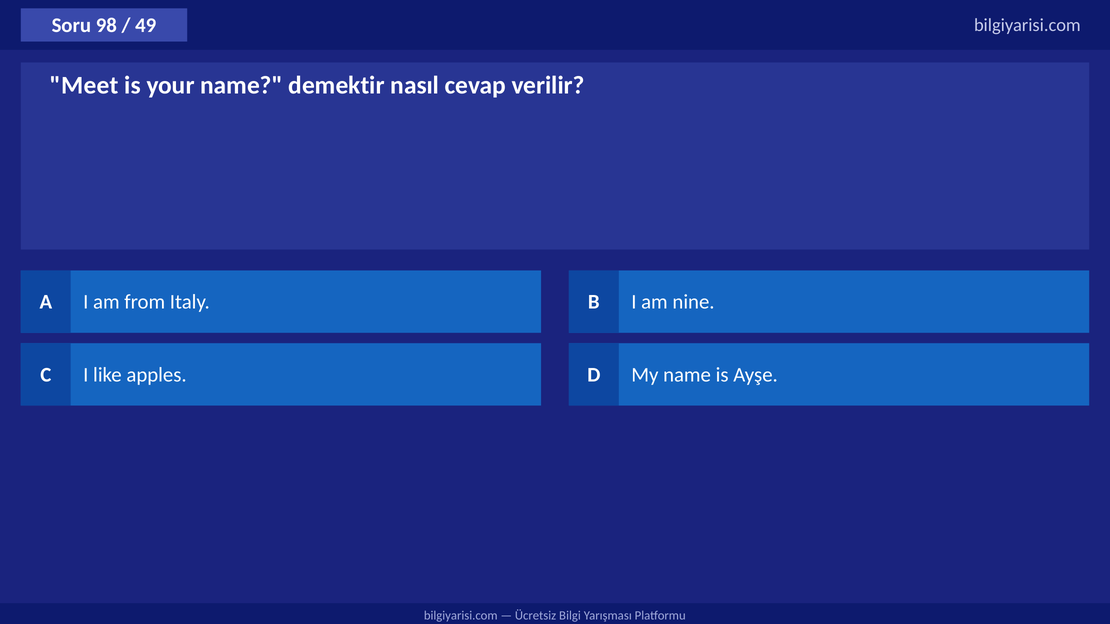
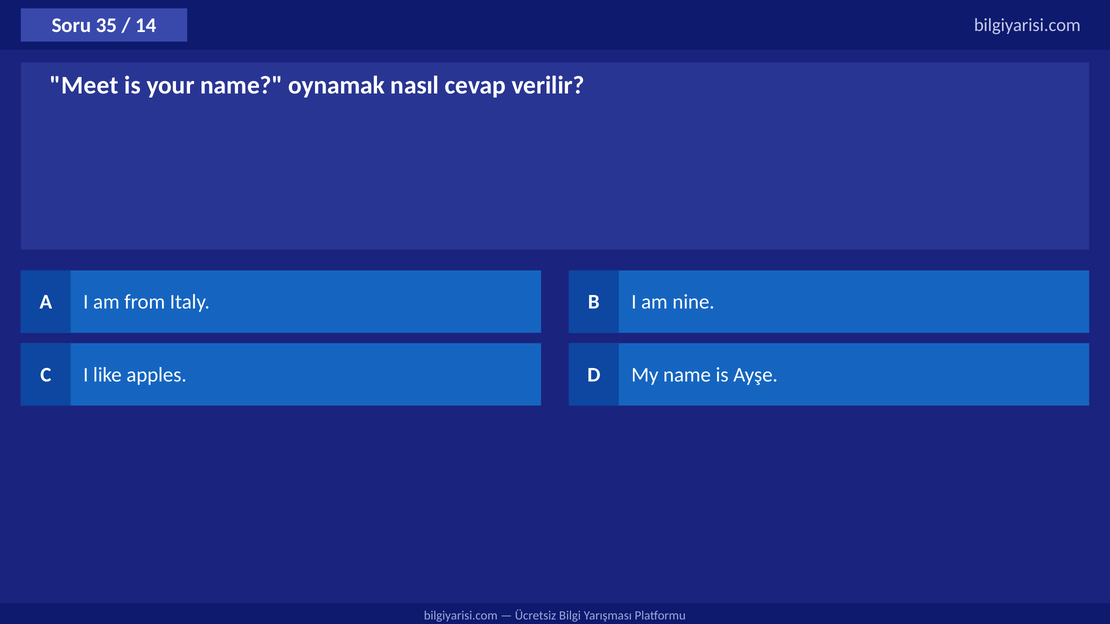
98: 98 -> 35
49: 49 -> 14
demektir: demektir -> oynamak
